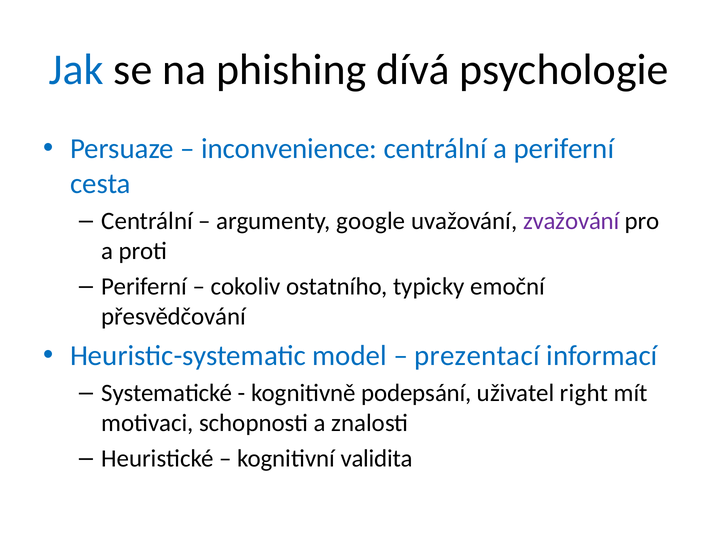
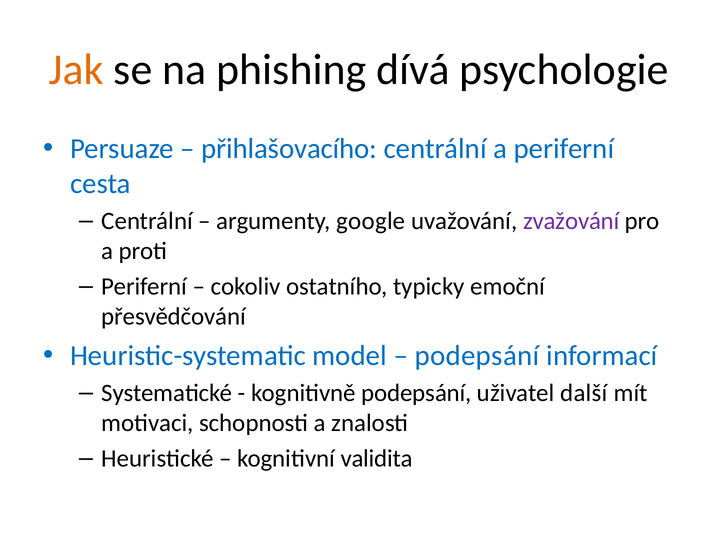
Jak colour: blue -> orange
inconvenience: inconvenience -> přihlašovacího
prezentací at (477, 355): prezentací -> podepsání
right: right -> další
